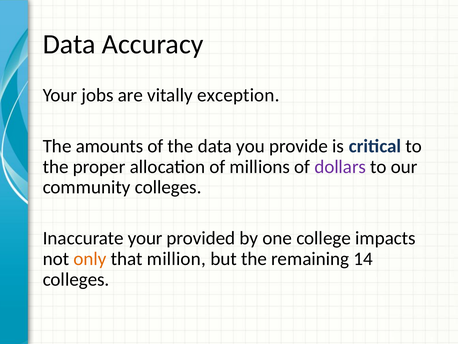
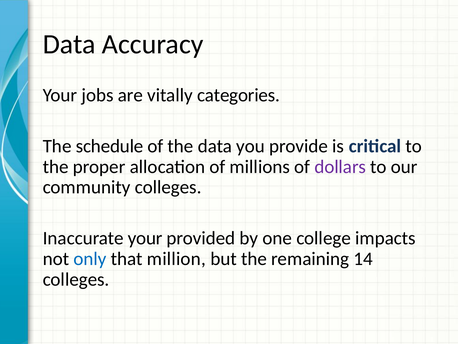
exception: exception -> categories
amounts: amounts -> schedule
only colour: orange -> blue
